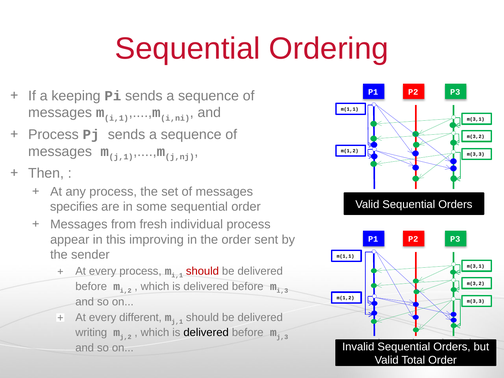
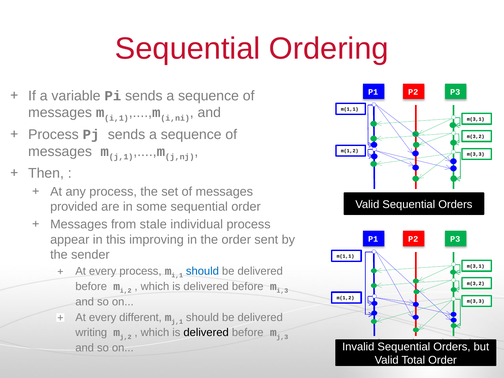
keeping: keeping -> variable
specifies: specifies -> provided
fresh: fresh -> stale
should at (202, 271) colour: red -> blue
